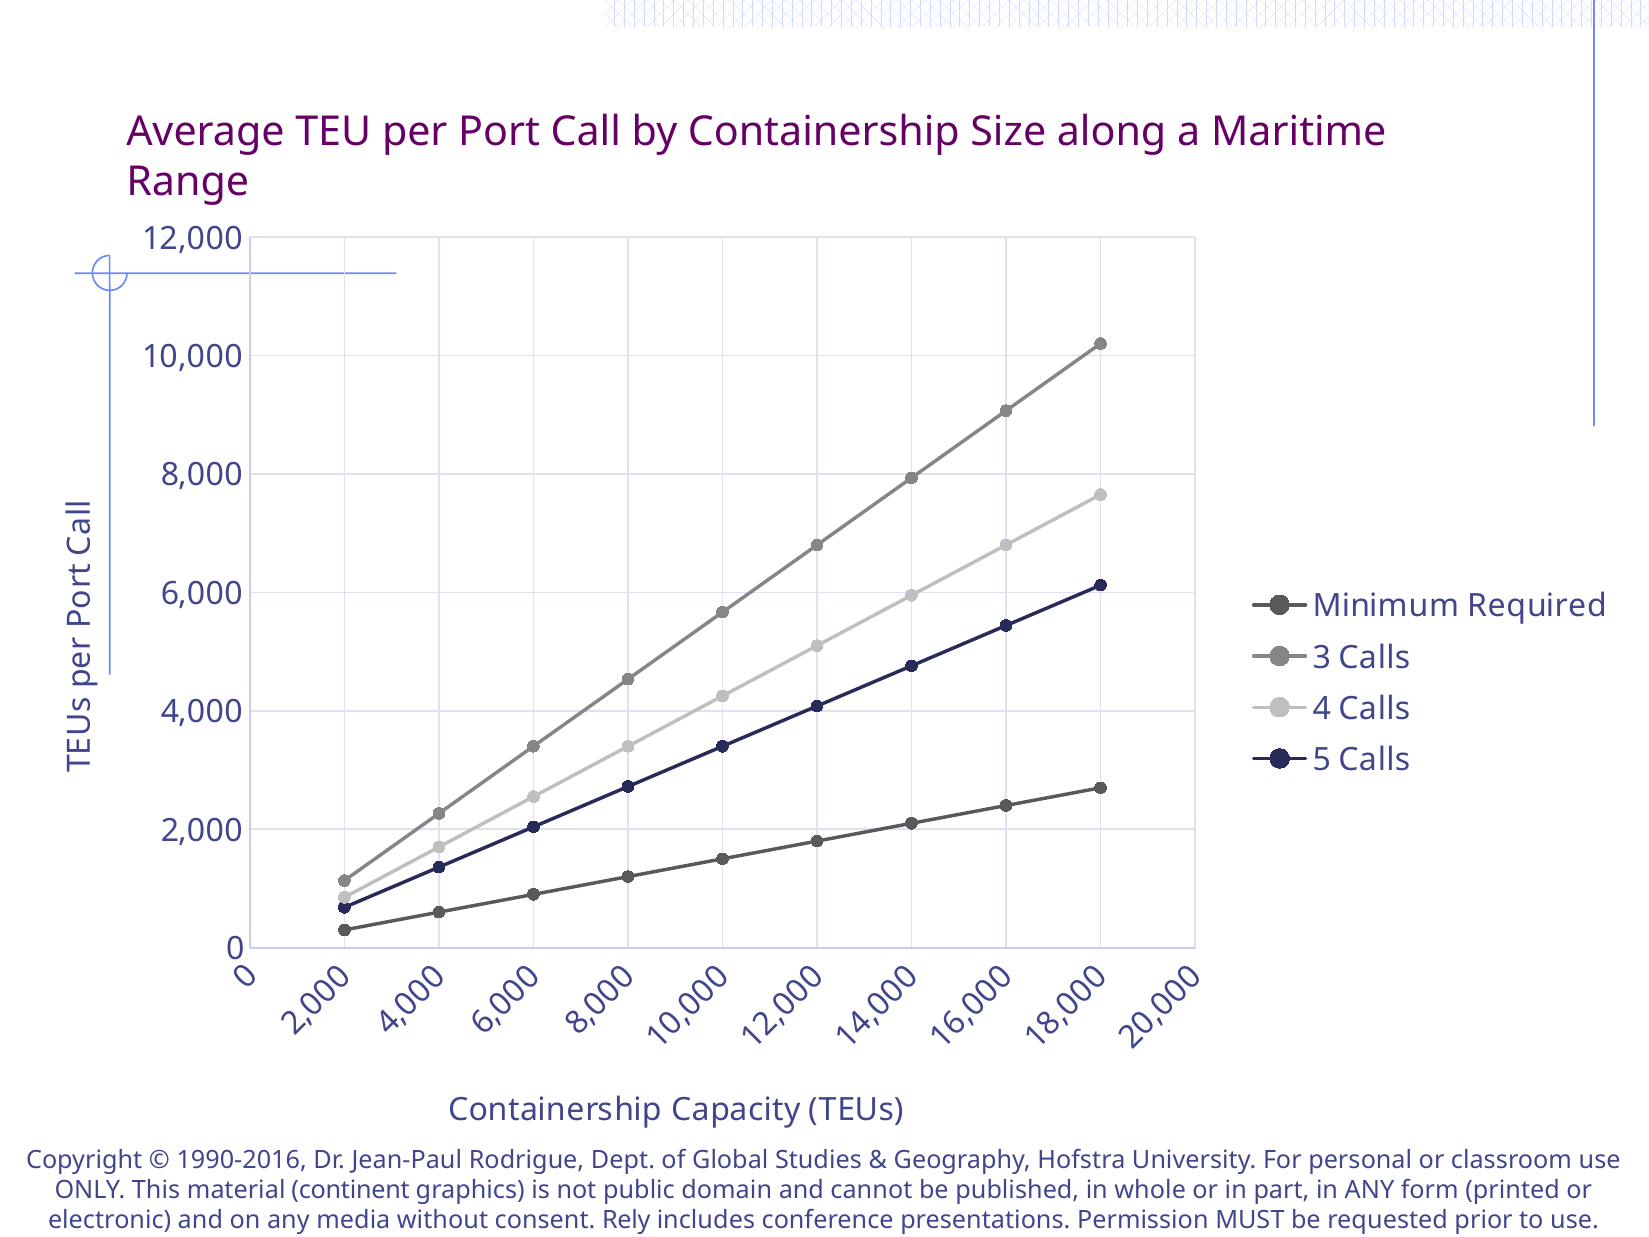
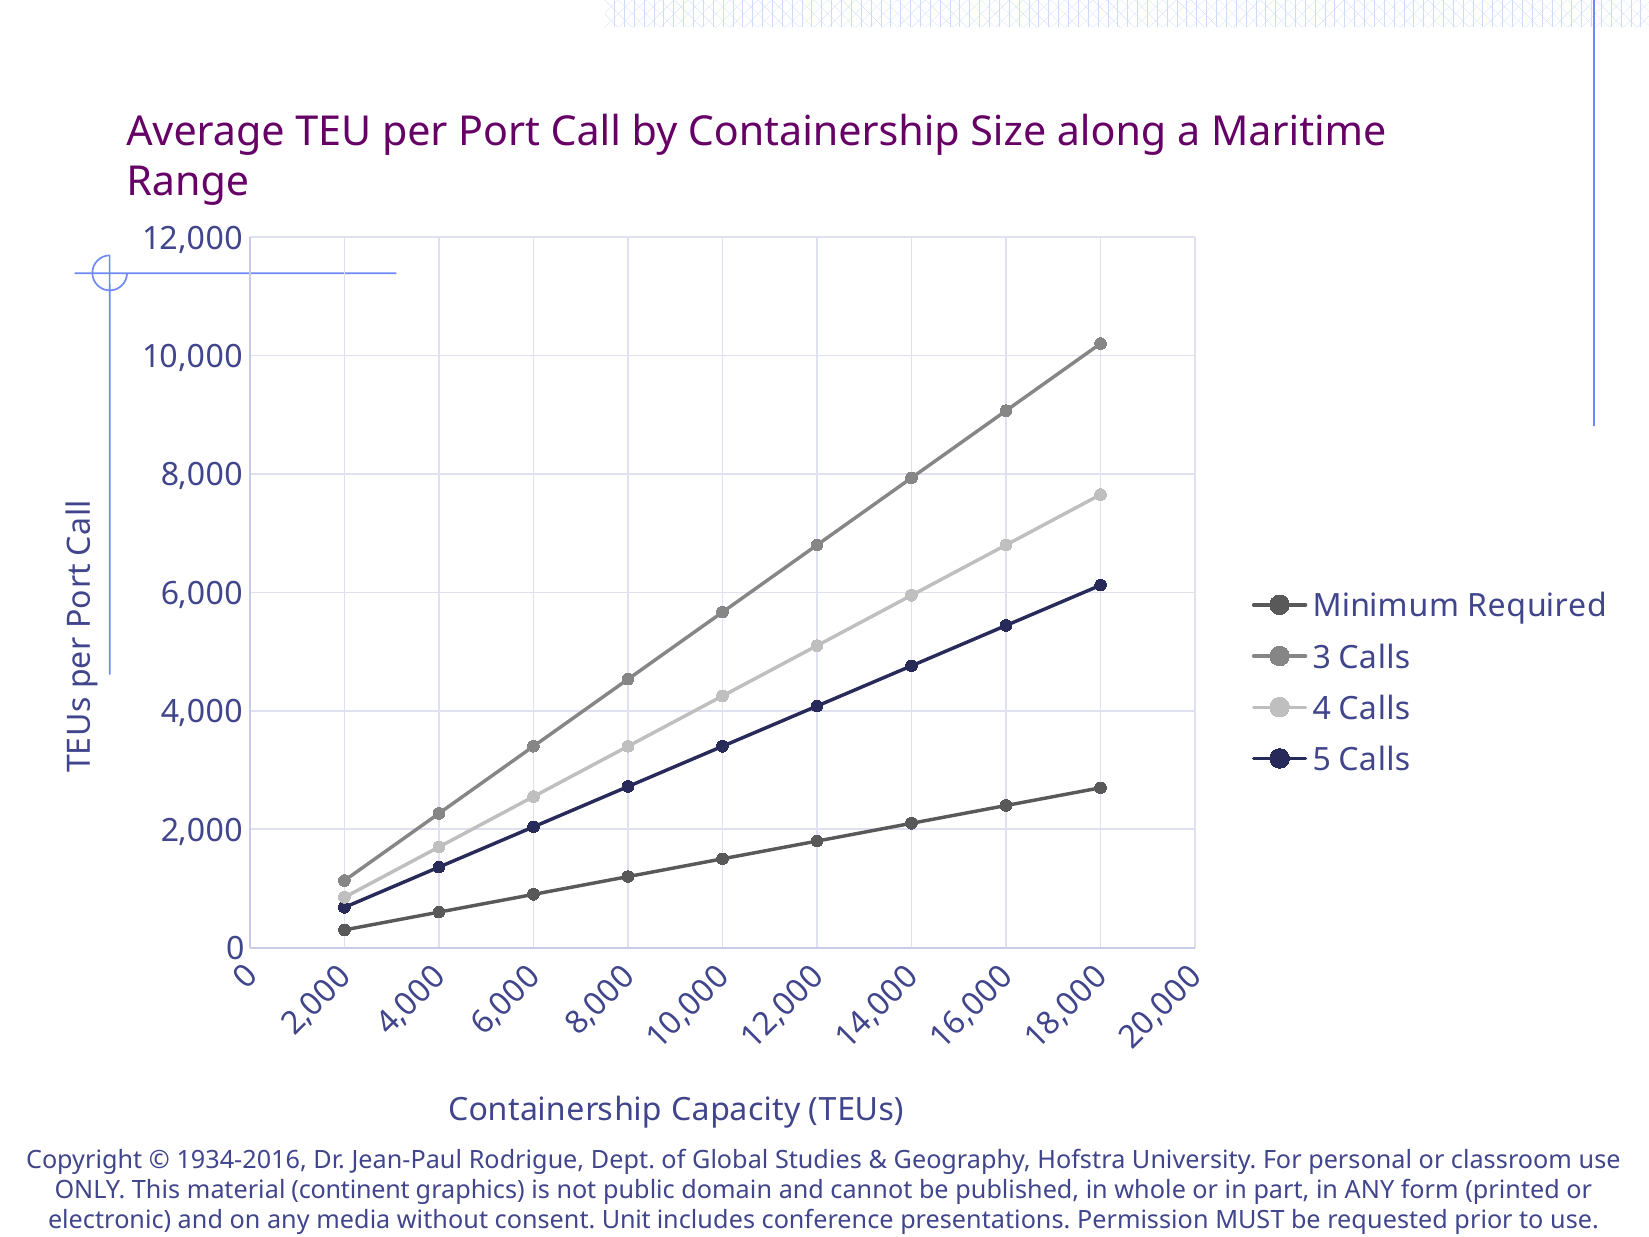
1990-2016: 1990-2016 -> 1934-2016
Rely: Rely -> Unit
